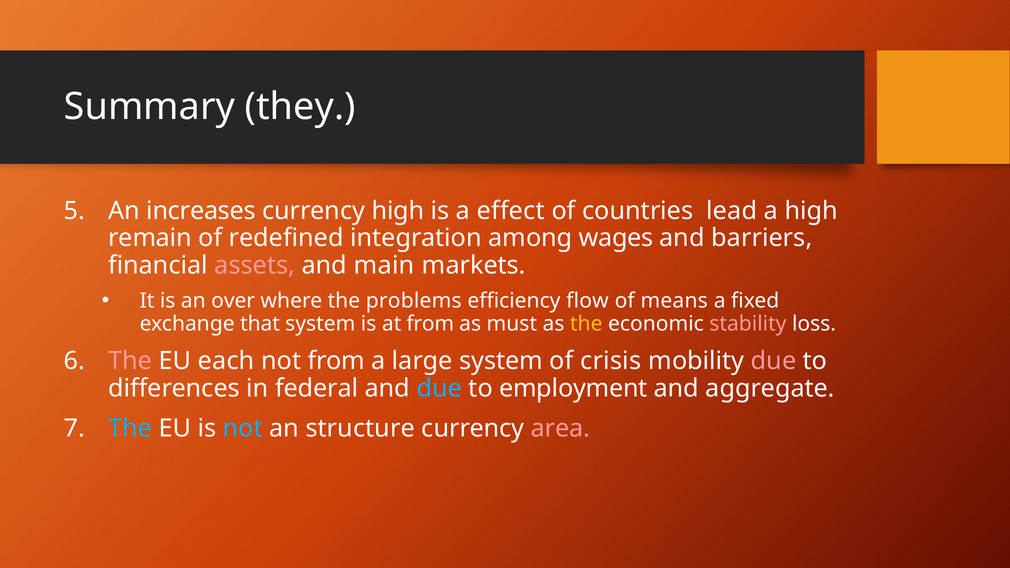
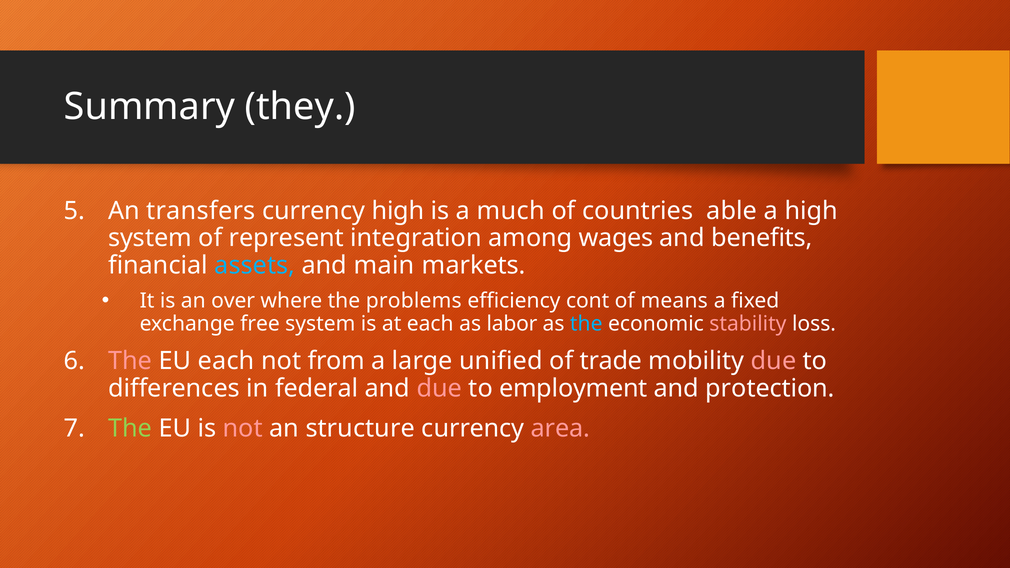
increases: increases -> transfers
effect: effect -> much
lead: lead -> able
remain at (150, 238): remain -> system
redefined: redefined -> represent
barriers: barriers -> benefits
assets colour: pink -> light blue
flow: flow -> cont
that: that -> free
at from: from -> each
must: must -> labor
the at (586, 324) colour: yellow -> light blue
large system: system -> unified
crisis: crisis -> trade
due at (439, 388) colour: light blue -> pink
aggregate: aggregate -> protection
The at (130, 428) colour: light blue -> light green
not at (243, 428) colour: light blue -> pink
